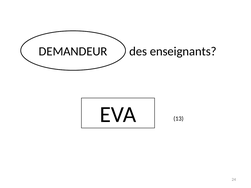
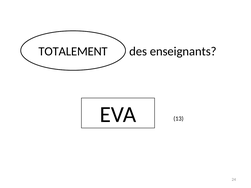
DEMANDEUR: DEMANDEUR -> TOTALEMENT
